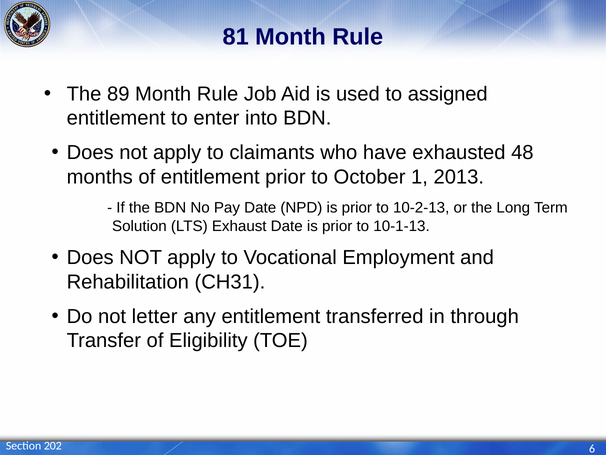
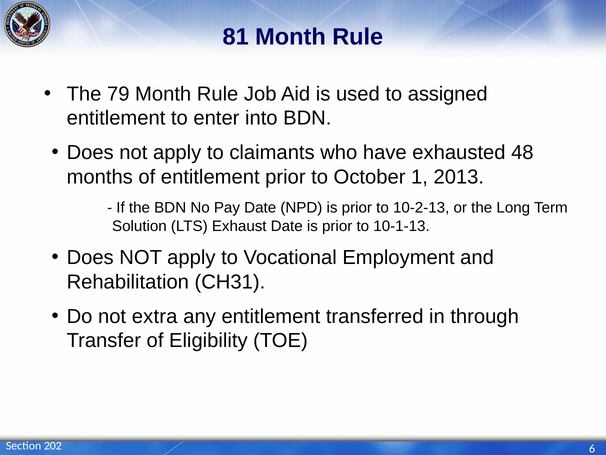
89: 89 -> 79
letter: letter -> extra
